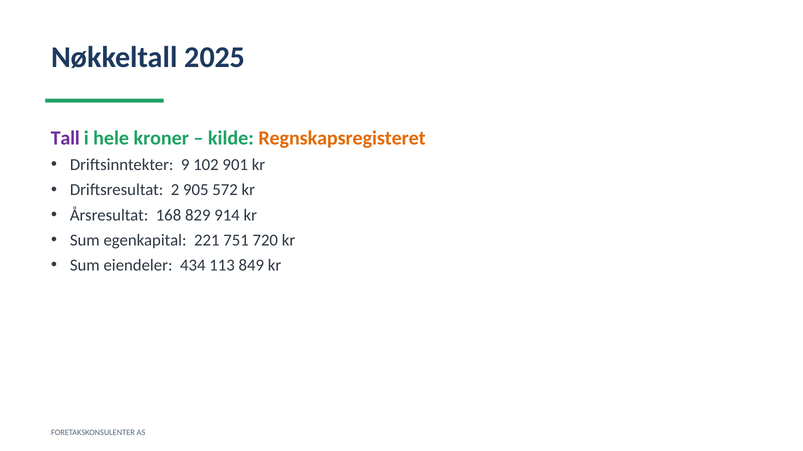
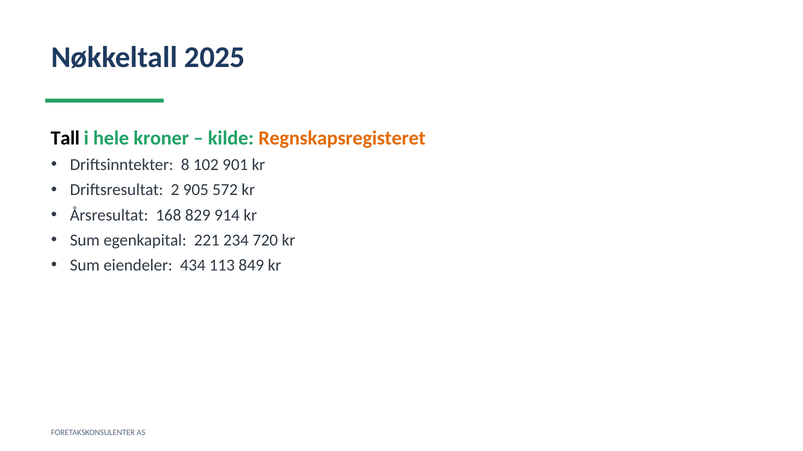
Tall colour: purple -> black
9: 9 -> 8
751: 751 -> 234
